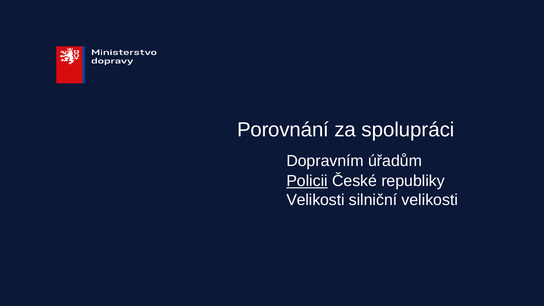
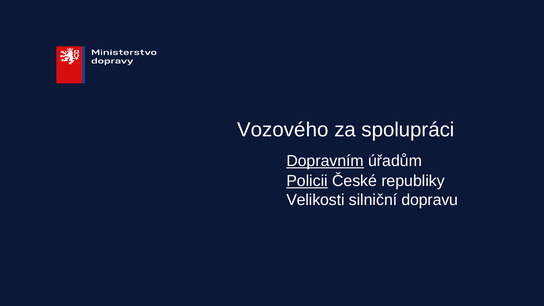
Porovnání: Porovnání -> Vozového
Dopravním underline: none -> present
silniční velikosti: velikosti -> dopravu
